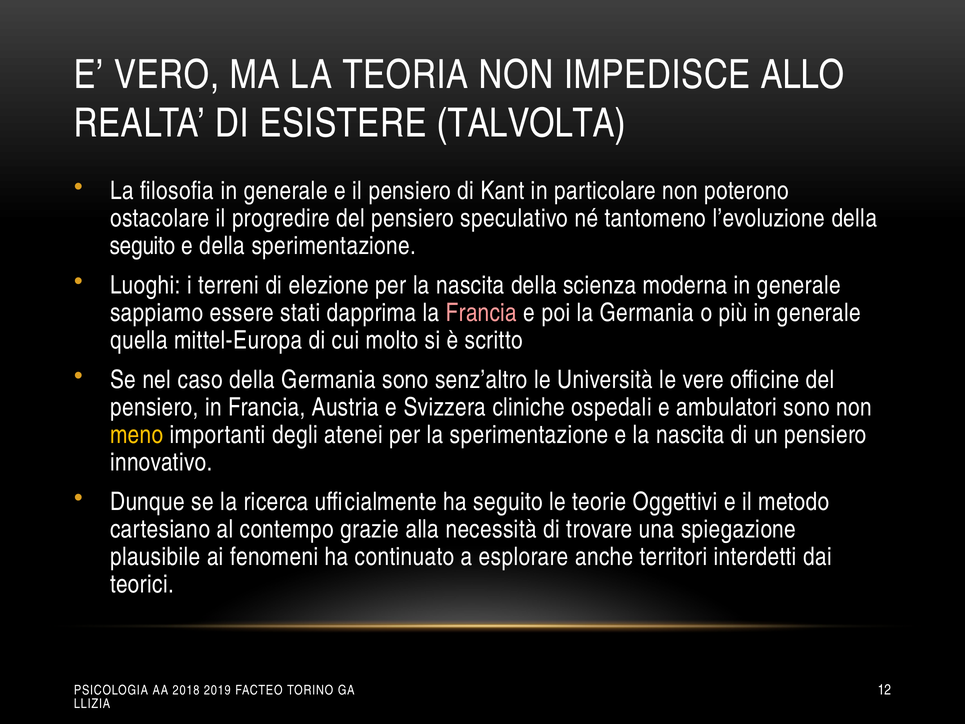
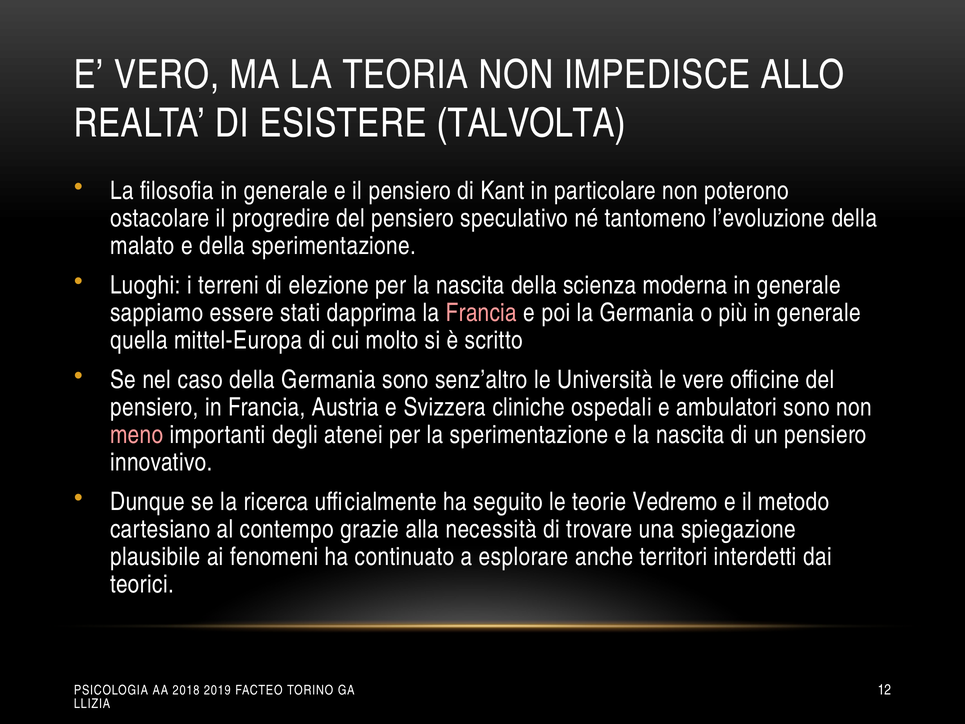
seguito at (143, 246): seguito -> malato
meno colour: yellow -> pink
Oggettivi: Oggettivi -> Vedremo
